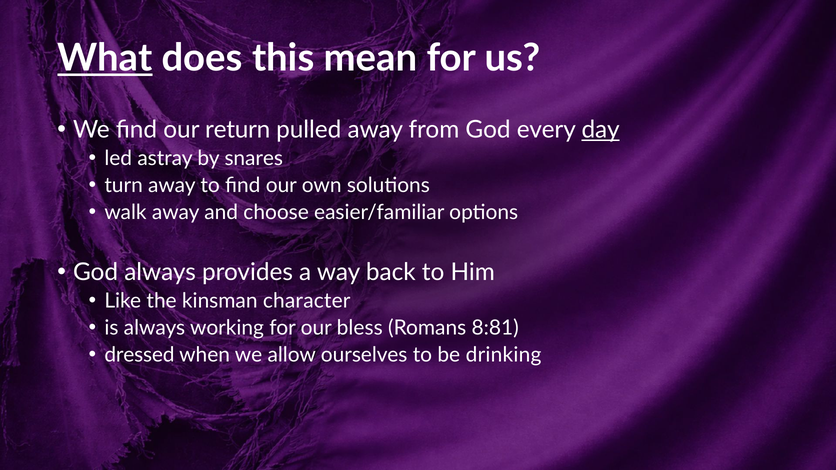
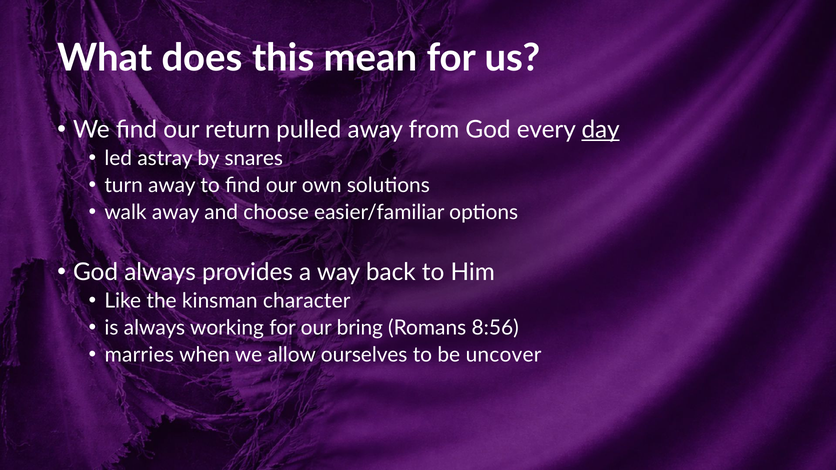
What underline: present -> none
bless: bless -> bring
8:81: 8:81 -> 8:56
dressed: dressed -> marries
drinking: drinking -> uncover
